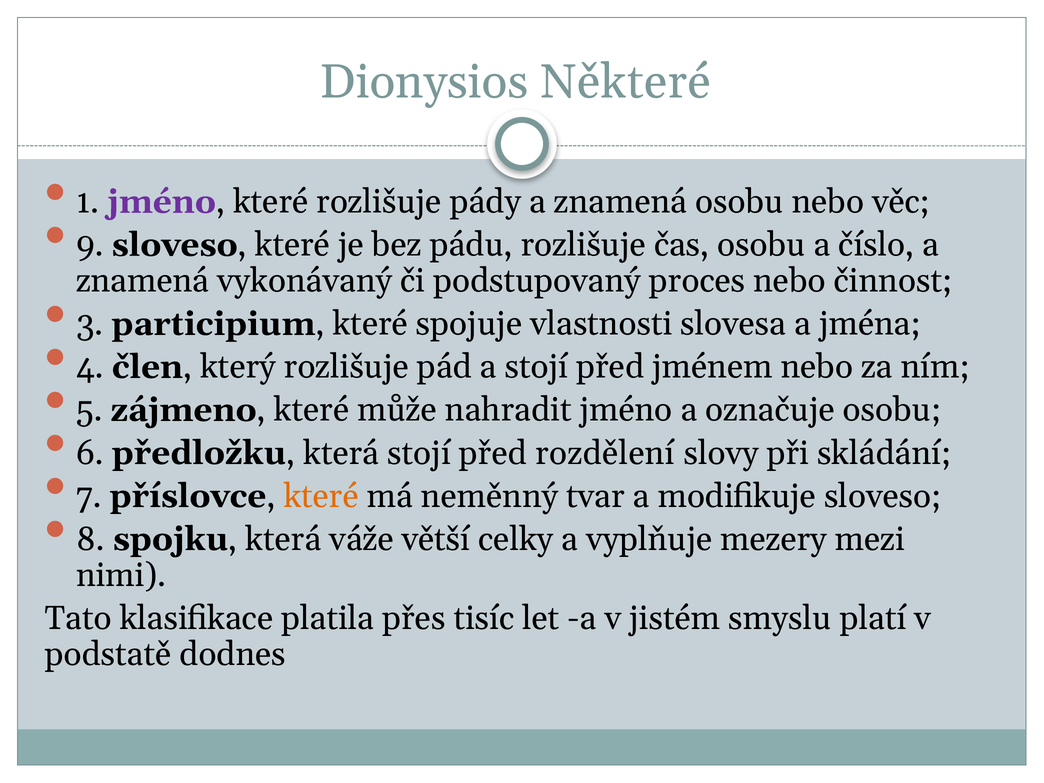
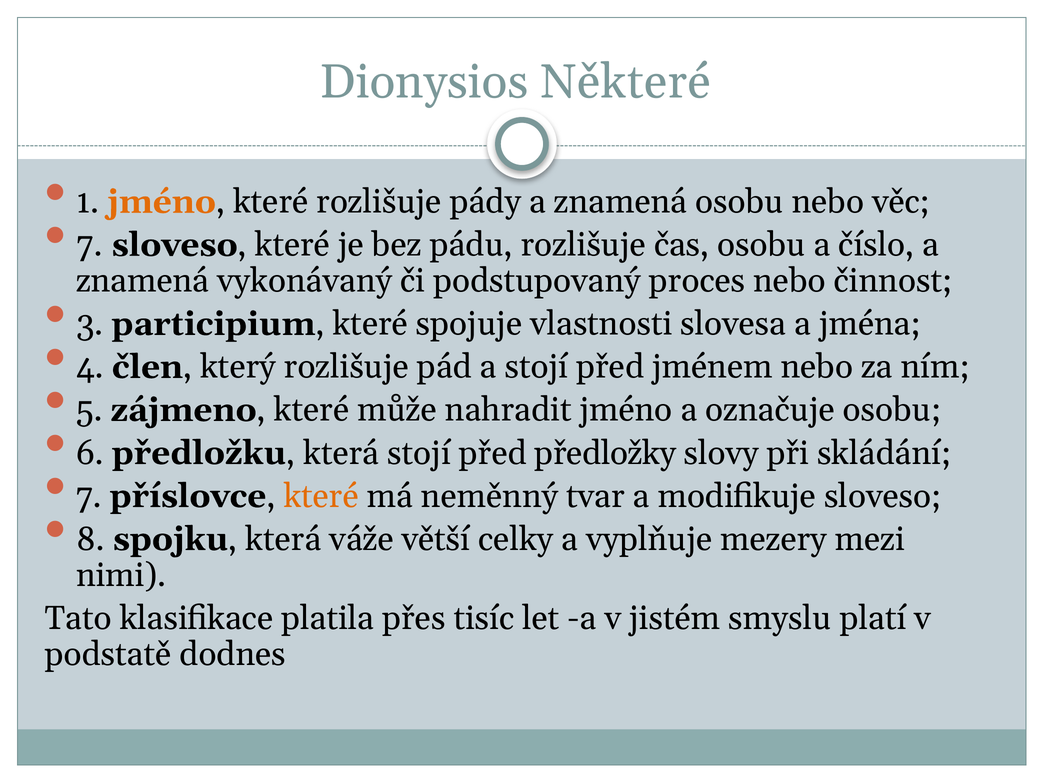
jméno at (162, 202) colour: purple -> orange
9 at (90, 245): 9 -> 7
rozdělení: rozdělení -> předložky
